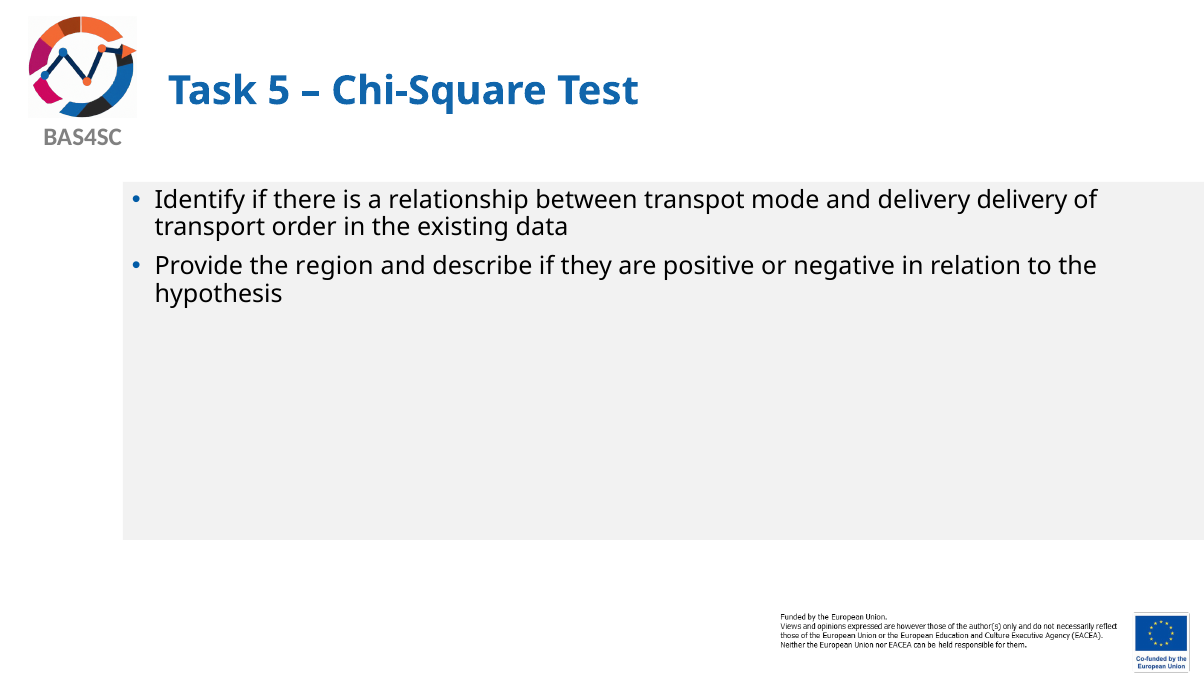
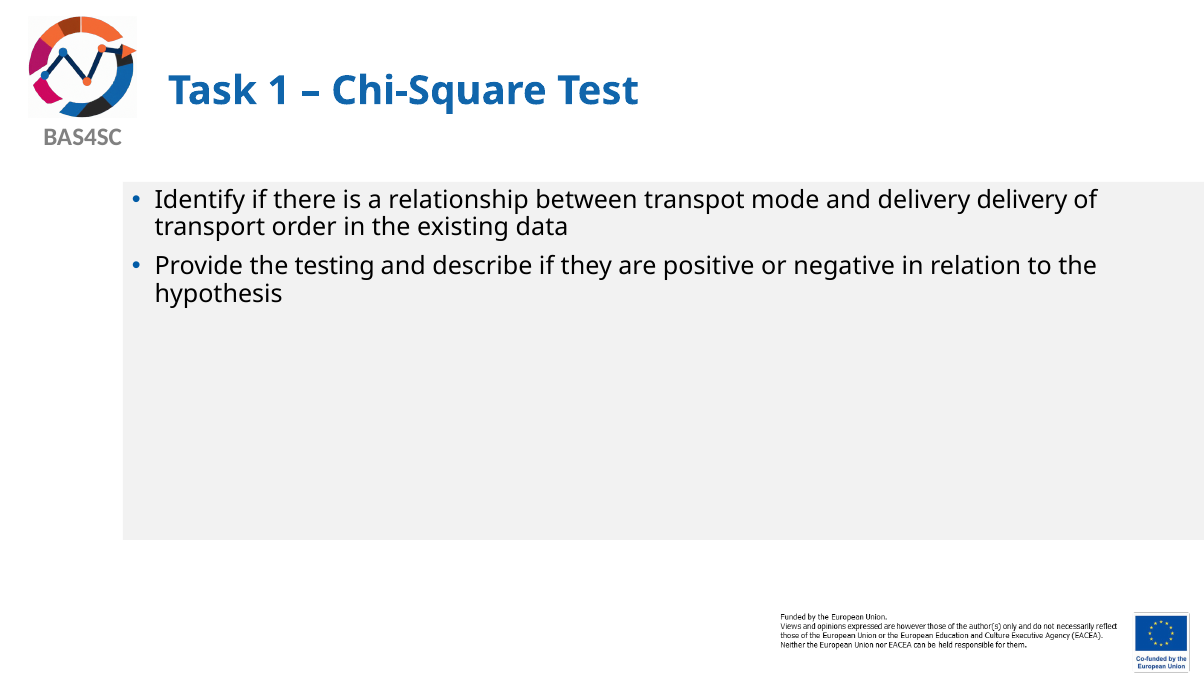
5: 5 -> 1
region: region -> testing
